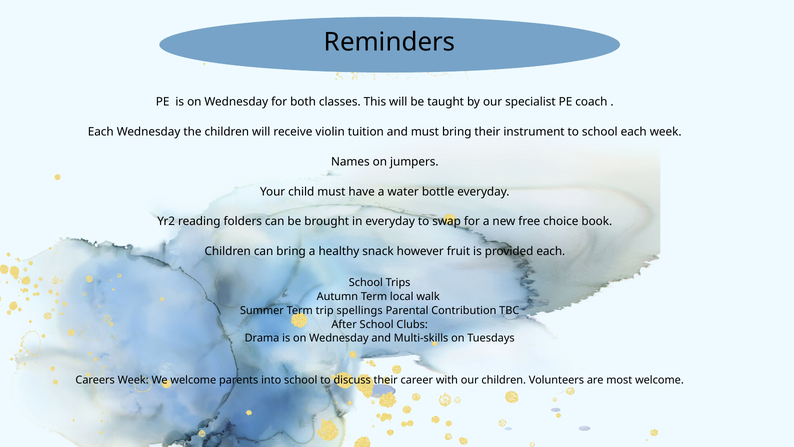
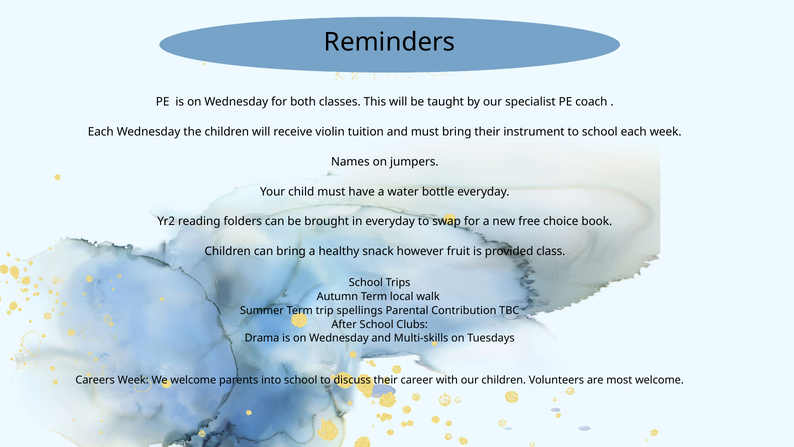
provided each: each -> class
